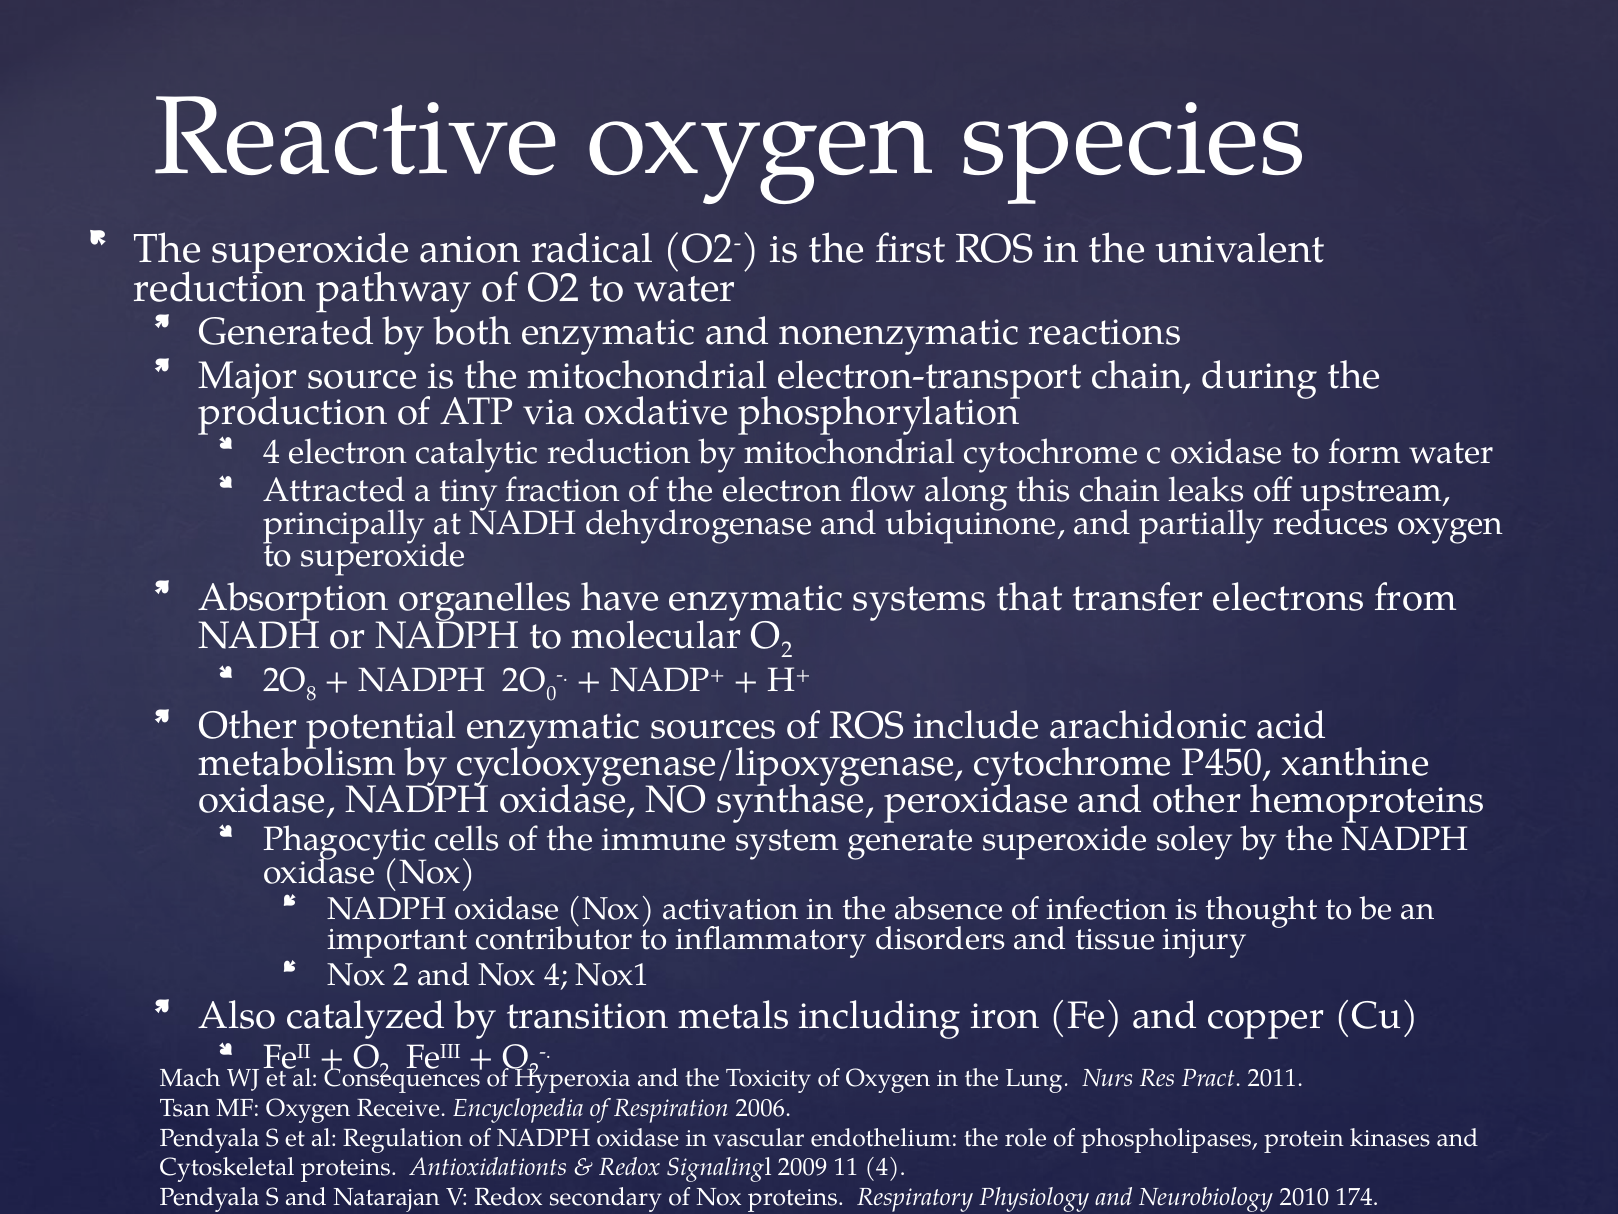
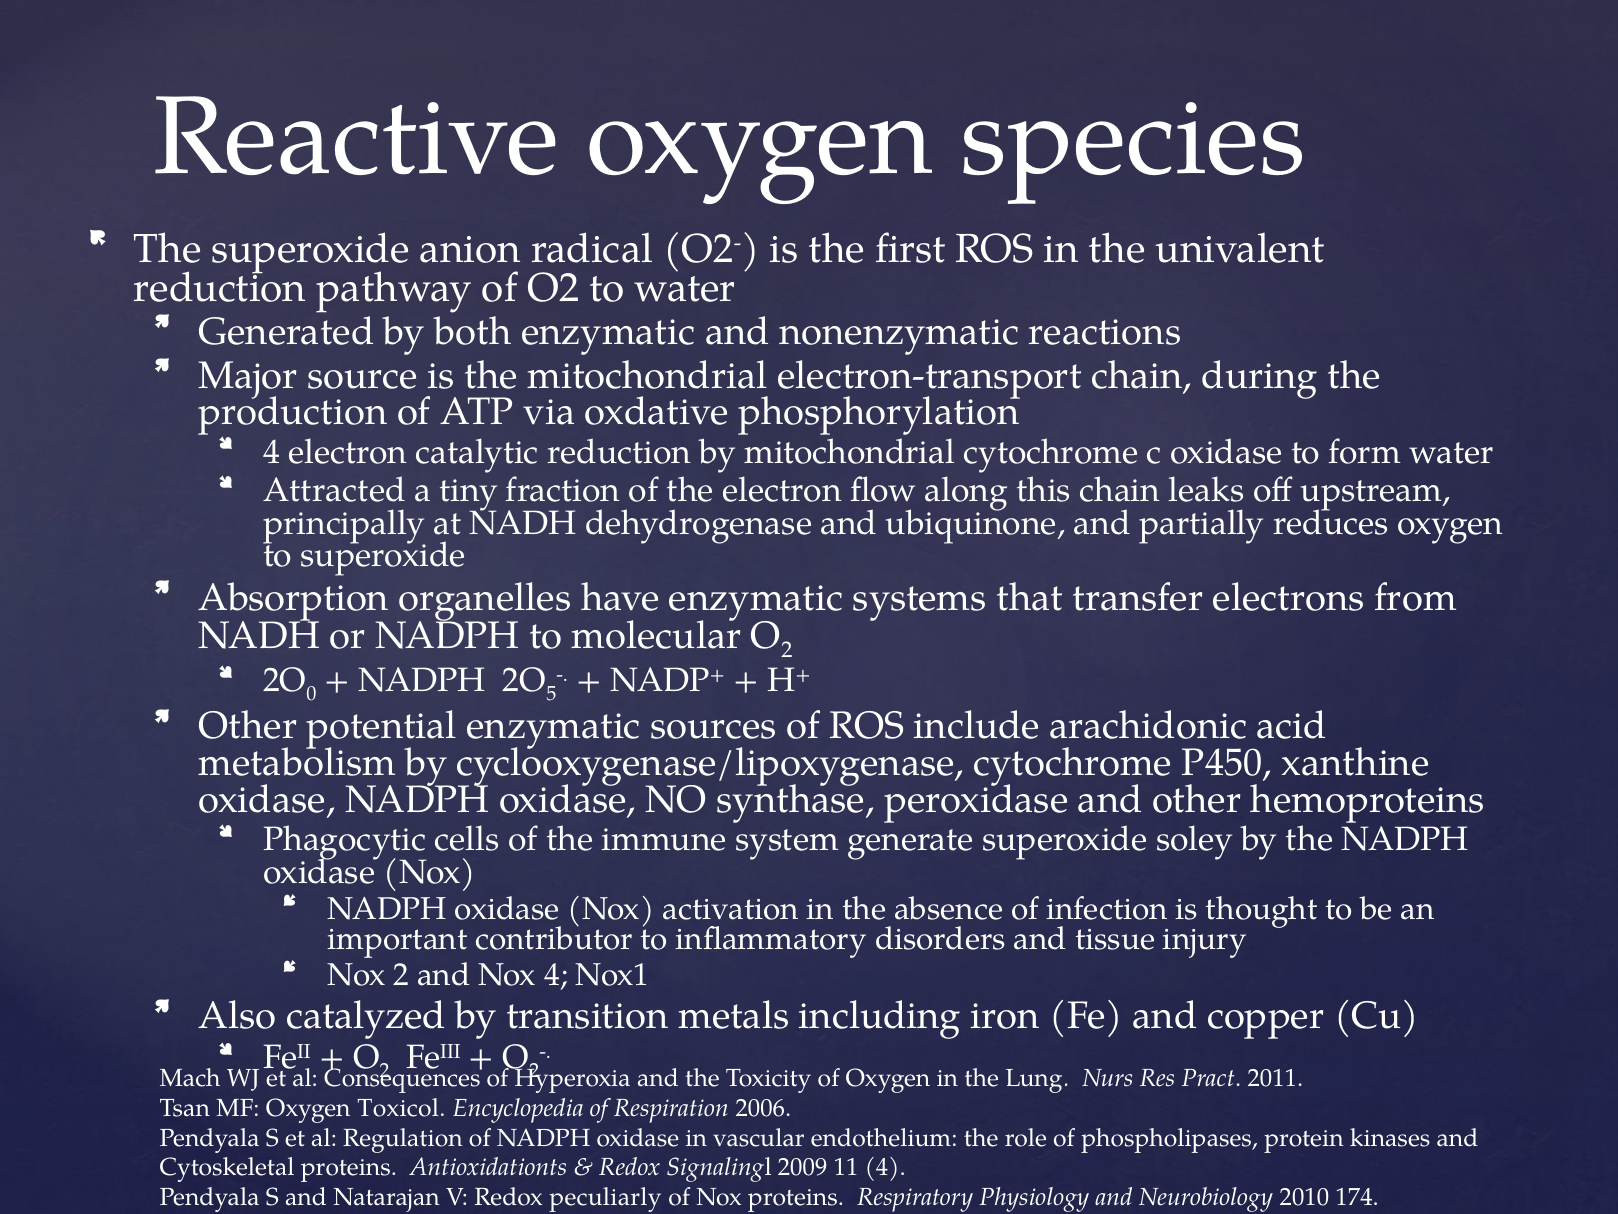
8: 8 -> 0
0: 0 -> 5
Receive: Receive -> Toxicol
secondary: secondary -> peculiarly
